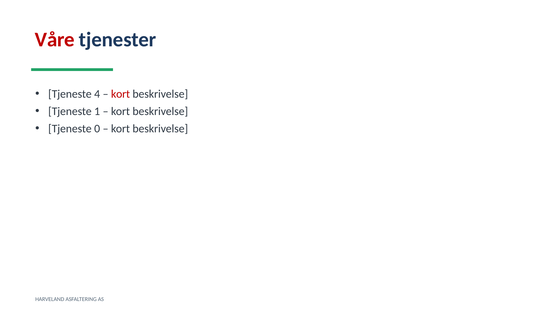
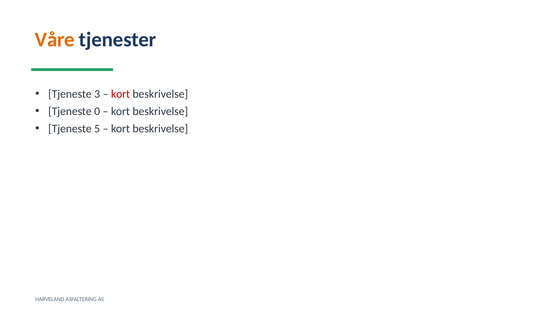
Våre colour: red -> orange
4: 4 -> 3
1: 1 -> 0
0: 0 -> 5
